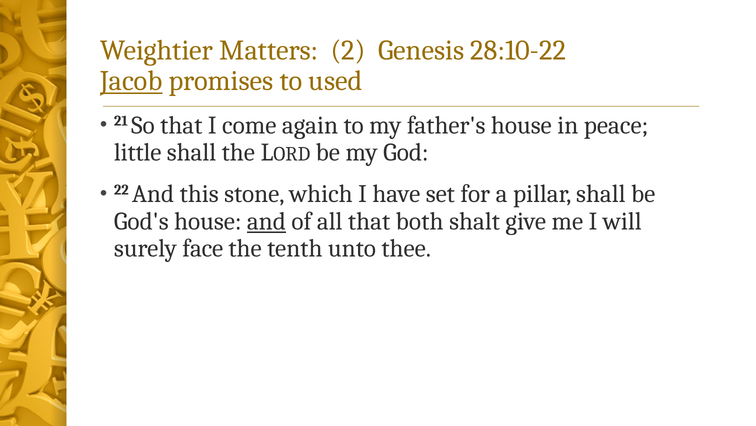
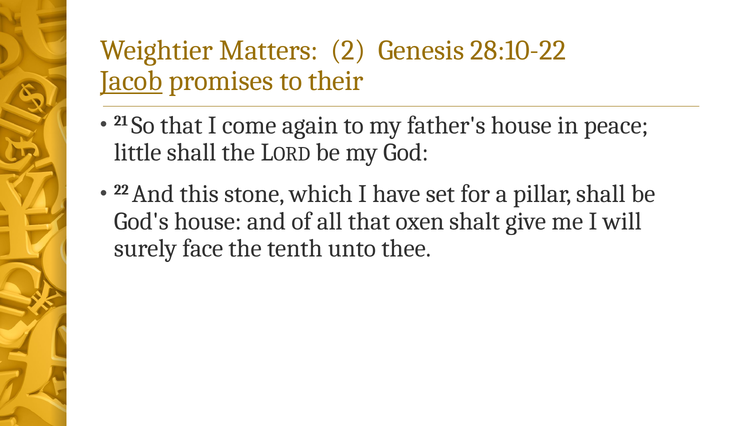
used: used -> their
and at (266, 221) underline: present -> none
both: both -> oxen
